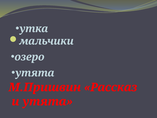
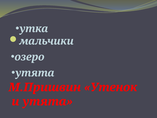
Рассказ: Рассказ -> Утенок
